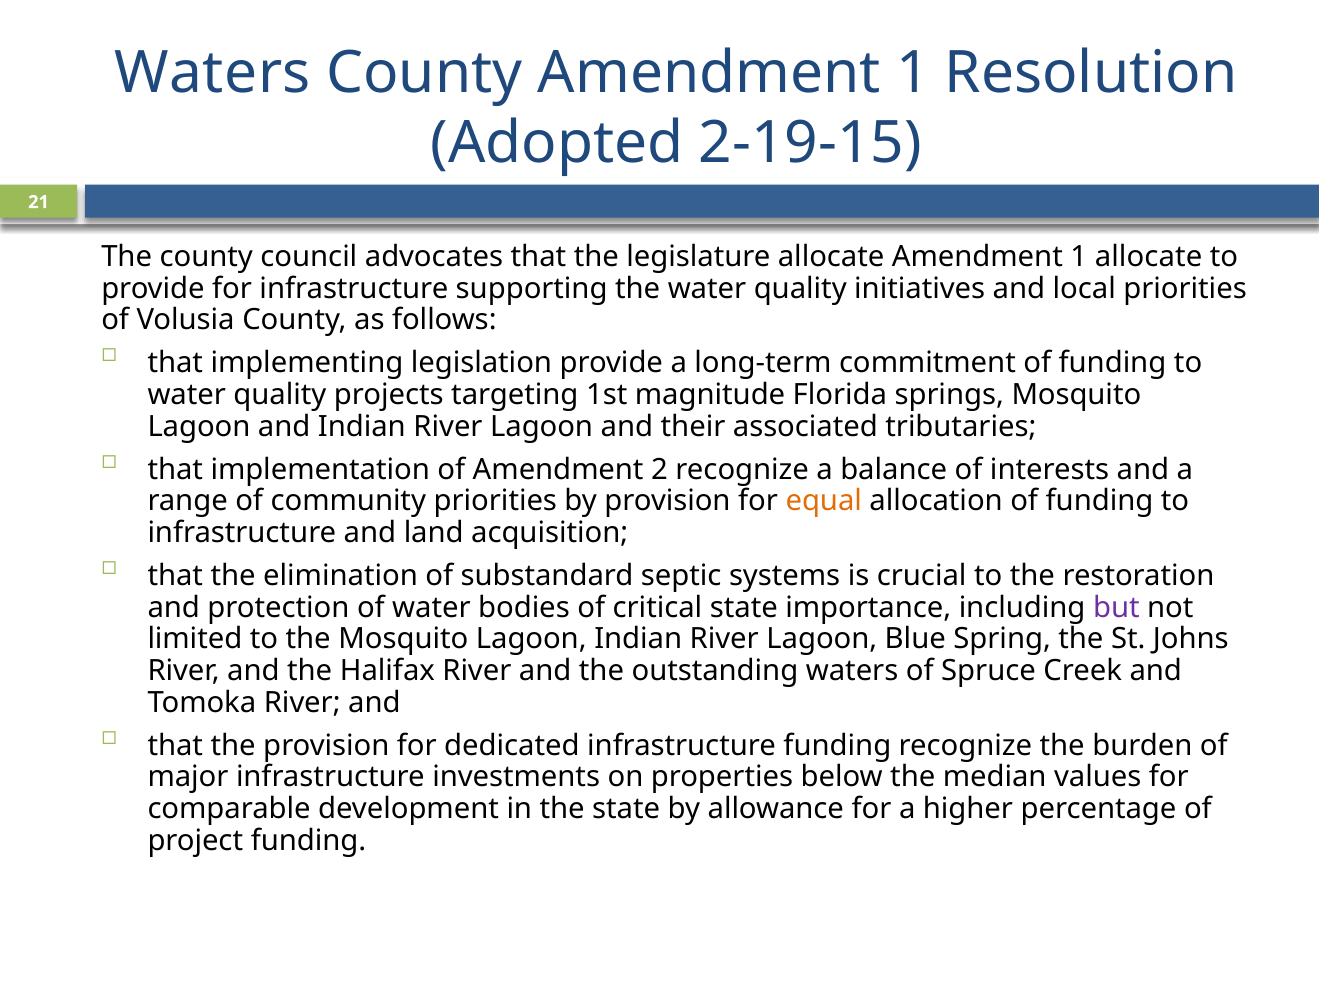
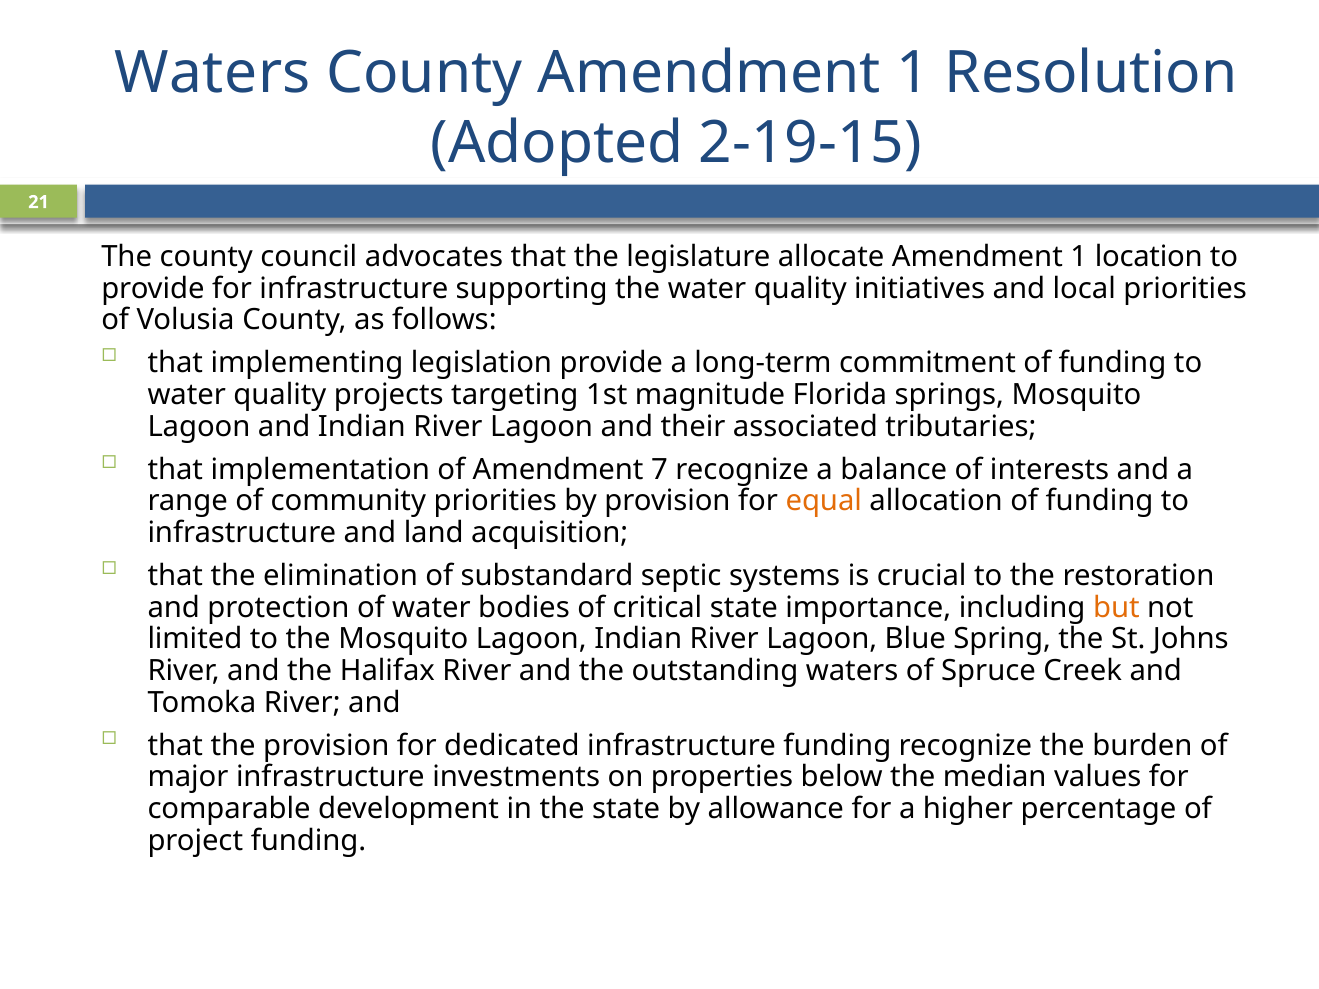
1 allocate: allocate -> location
2: 2 -> 7
but colour: purple -> orange
